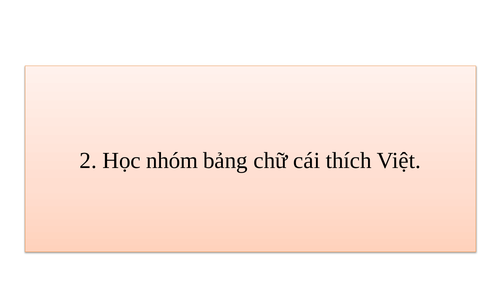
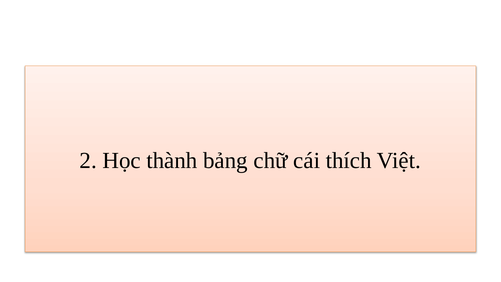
nhóm: nhóm -> thành
